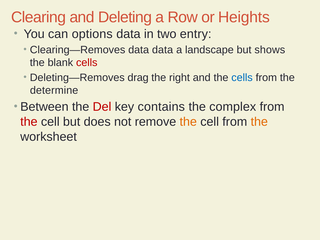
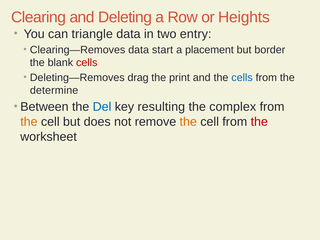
options: options -> triangle
data data: data -> start
landscape: landscape -> placement
shows: shows -> border
right: right -> print
Del colour: red -> blue
contains: contains -> resulting
the at (29, 122) colour: red -> orange
the at (259, 122) colour: orange -> red
